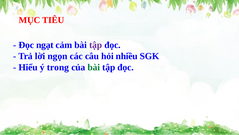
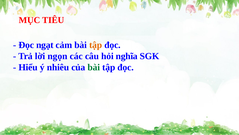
tập at (96, 45) colour: purple -> orange
nhiều: nhiều -> nghĩa
trong: trong -> nhiêu
